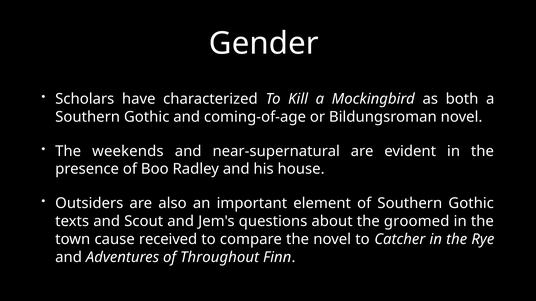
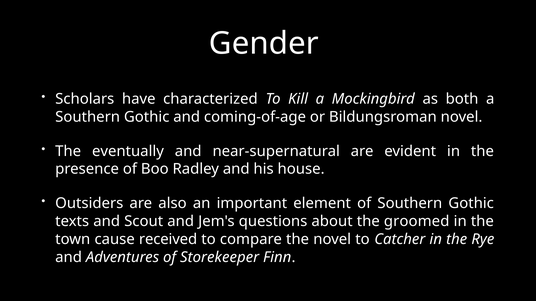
weekends: weekends -> eventually
Throughout: Throughout -> Storekeeper
